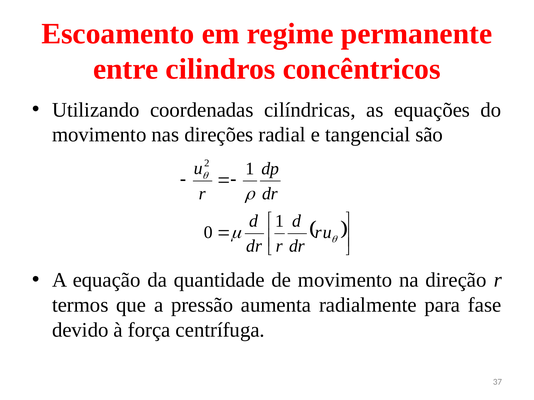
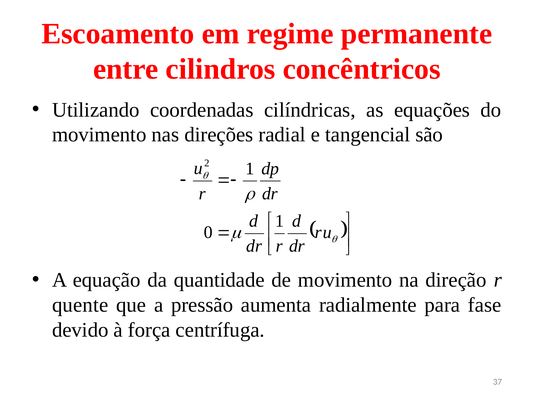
termos: termos -> quente
